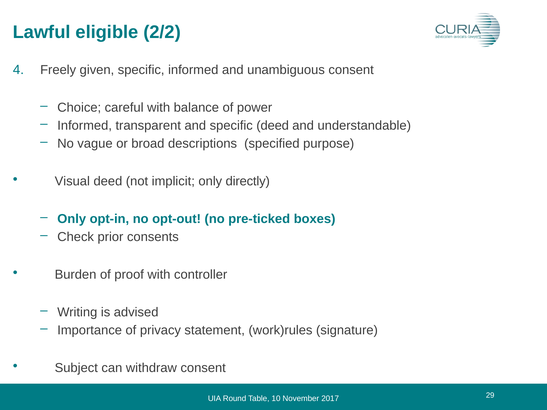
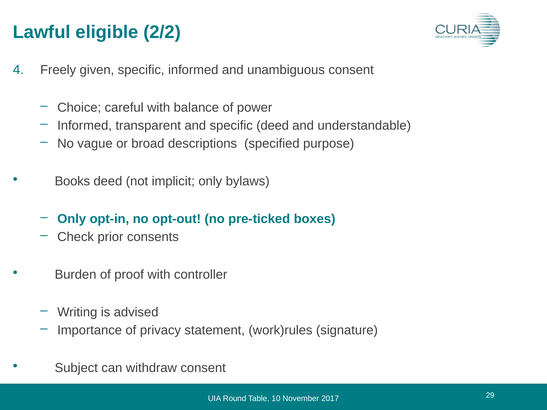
Visual: Visual -> Books
directly: directly -> bylaws
